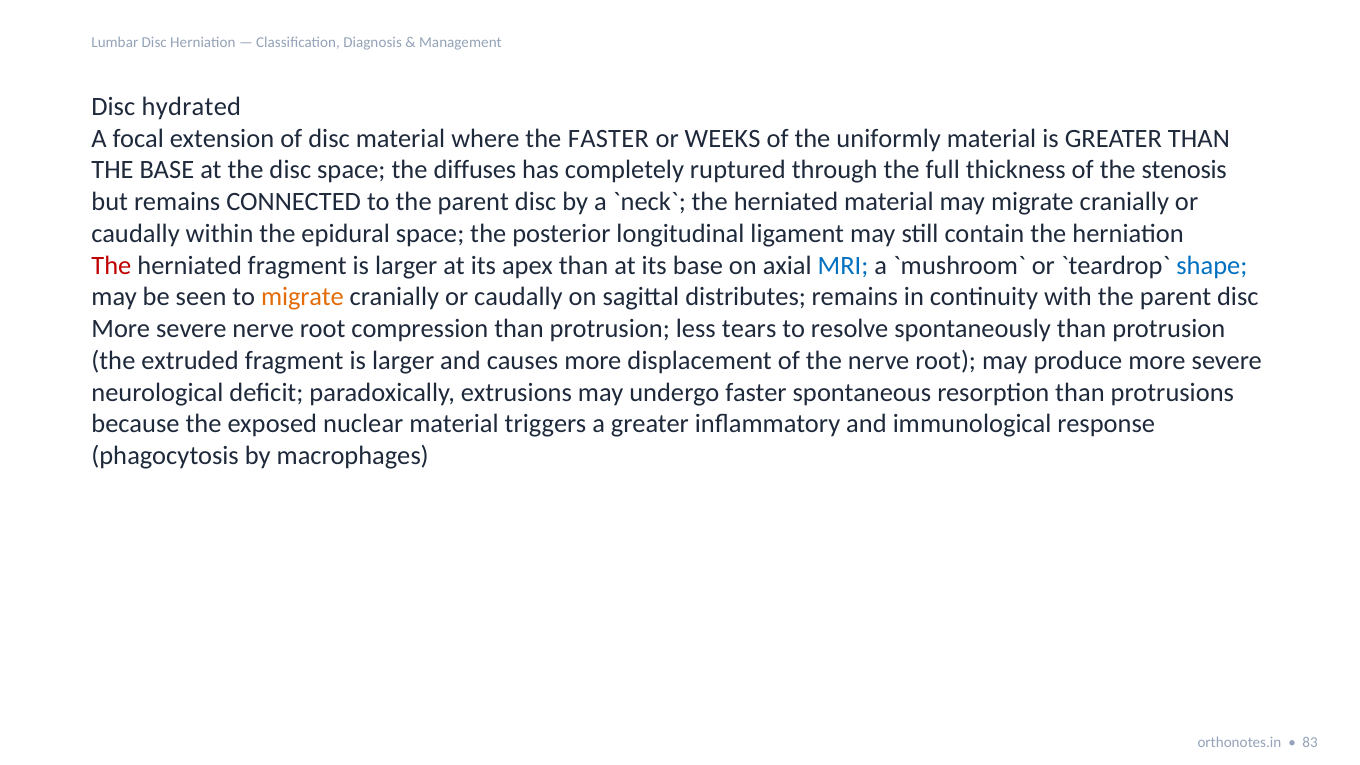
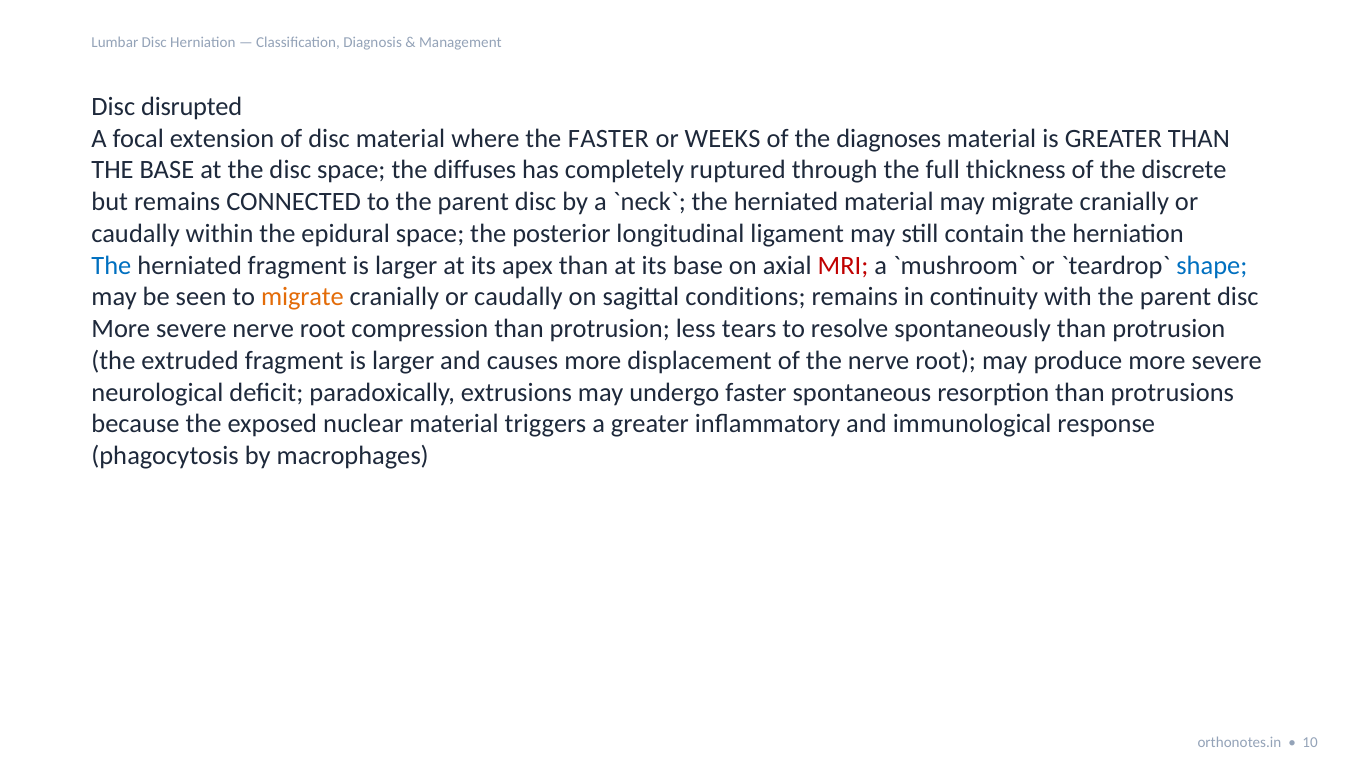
hydrated: hydrated -> disrupted
uniformly: uniformly -> diagnoses
stenosis: stenosis -> discrete
The at (111, 265) colour: red -> blue
MRI colour: blue -> red
distributes: distributes -> conditions
83: 83 -> 10
